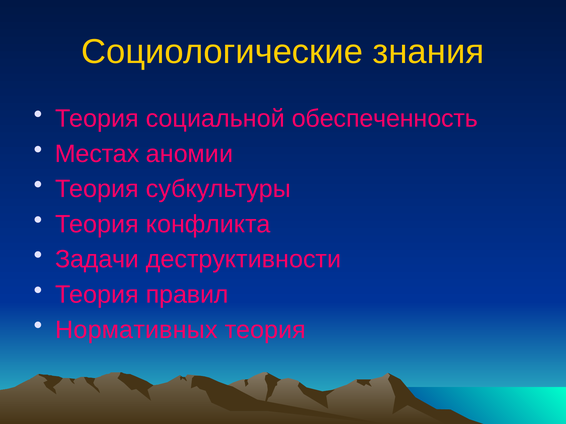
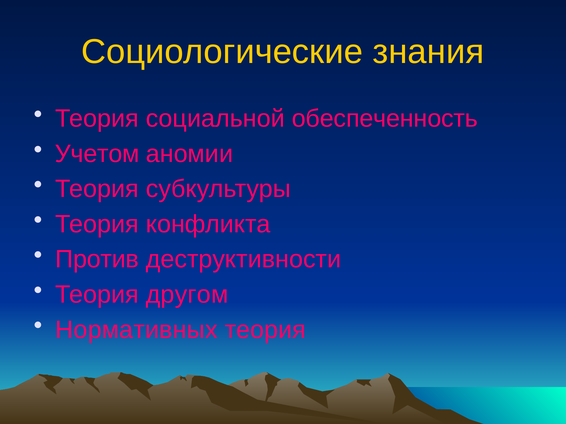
Местах: Местах -> Учетом
Задачи: Задачи -> Против
правил: правил -> другом
